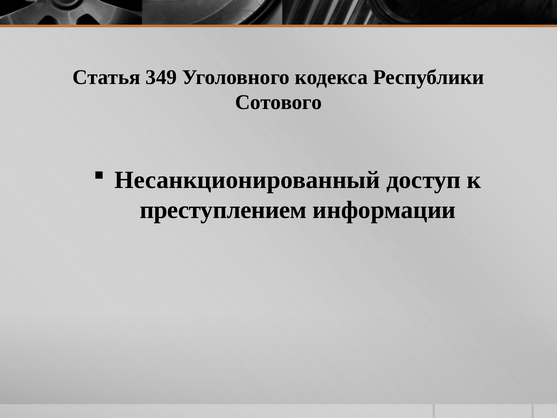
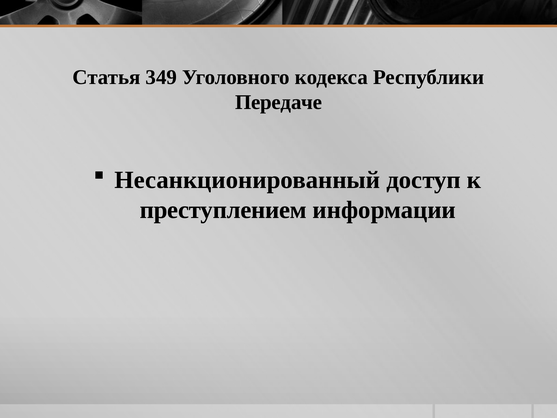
Сотового: Сотового -> Передаче
